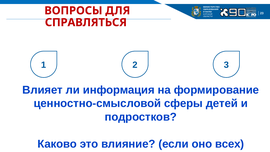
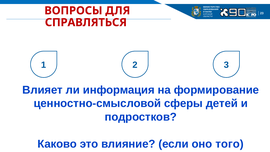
всех: всех -> того
